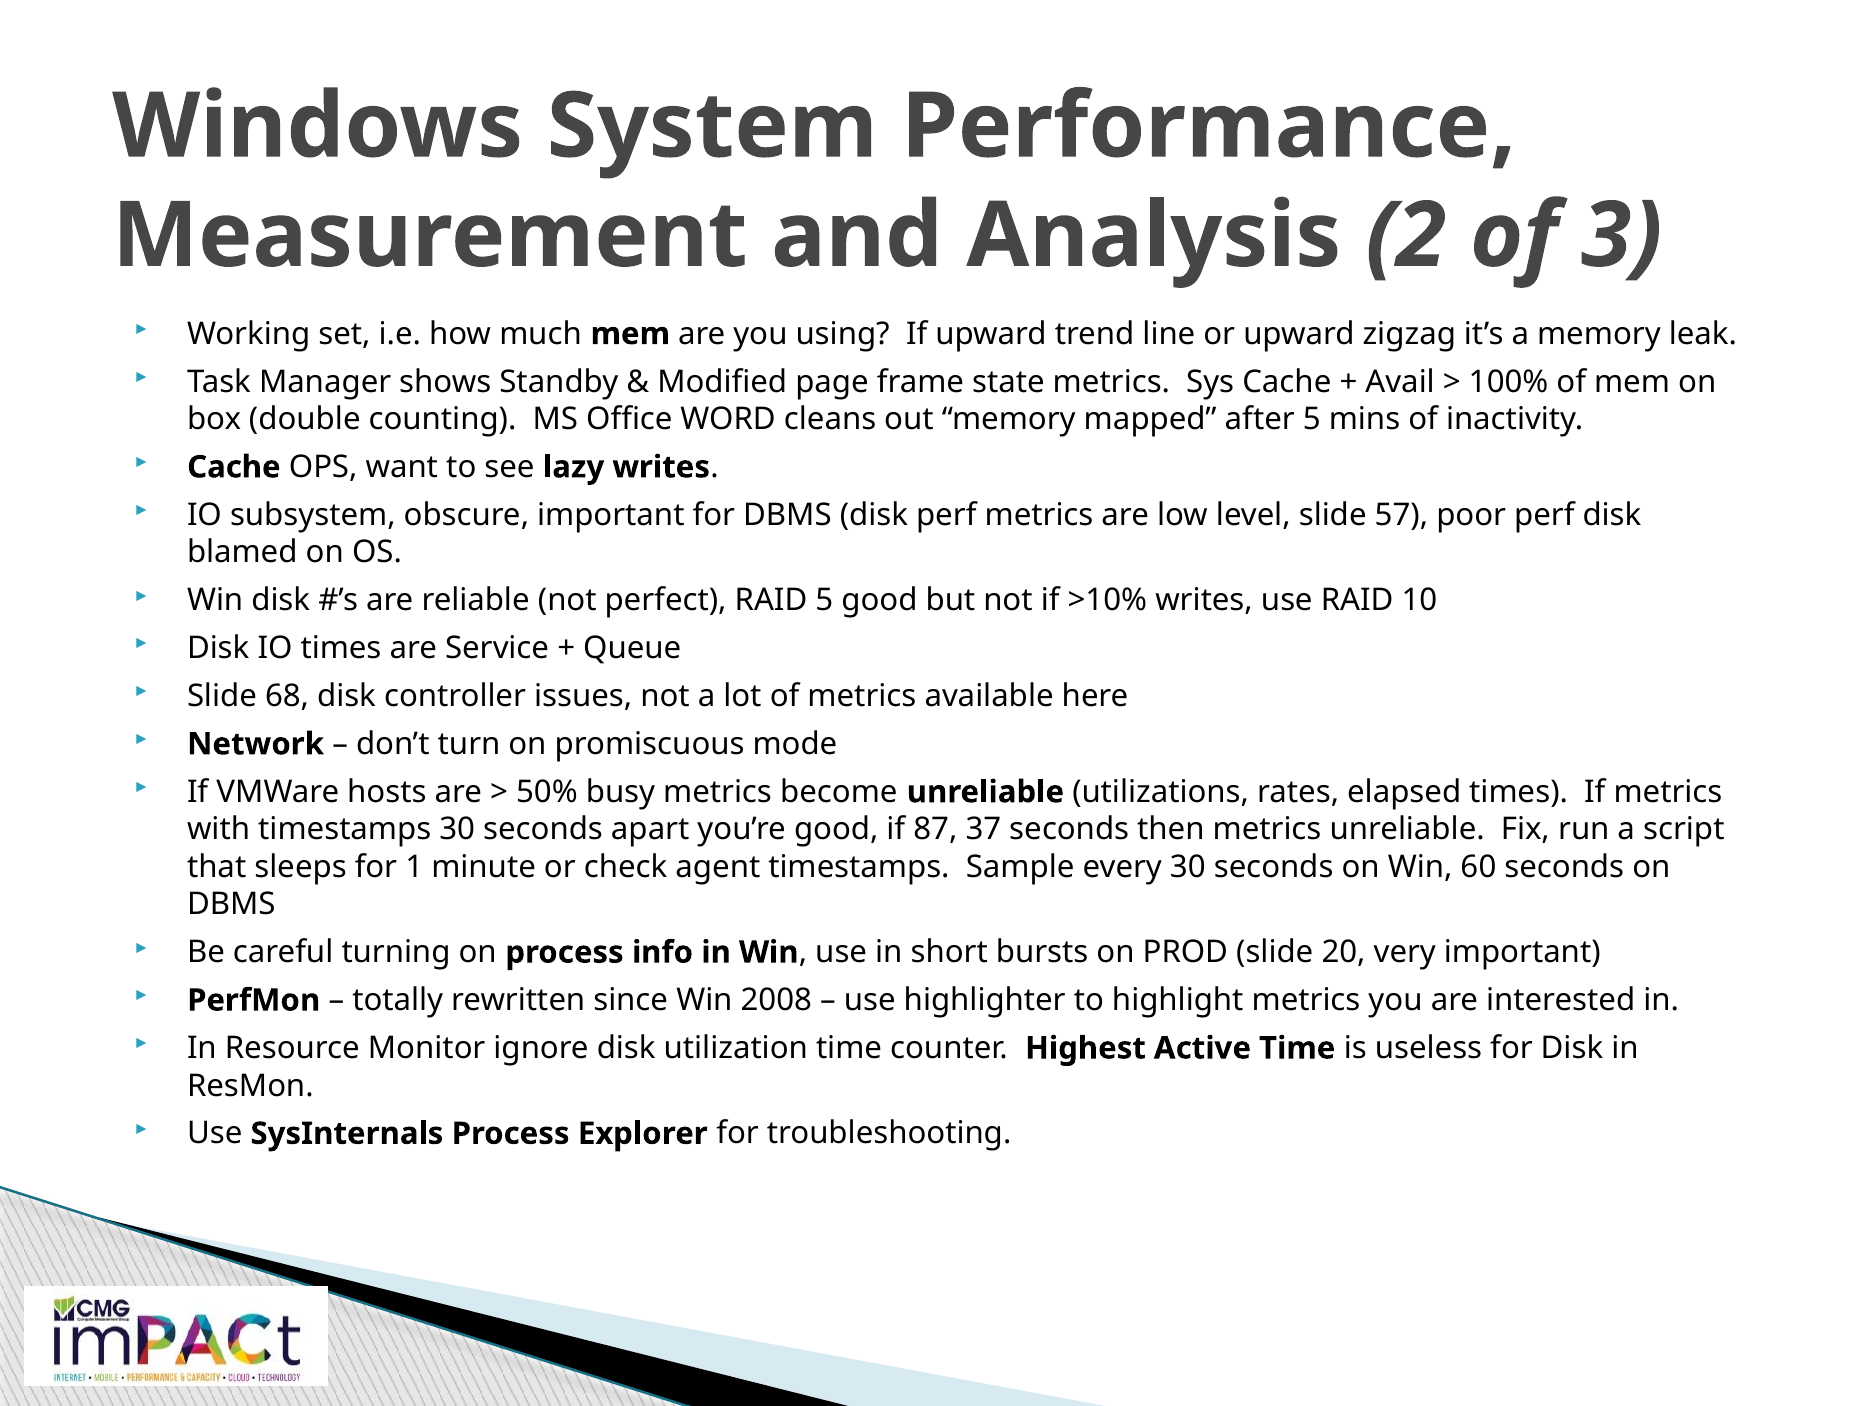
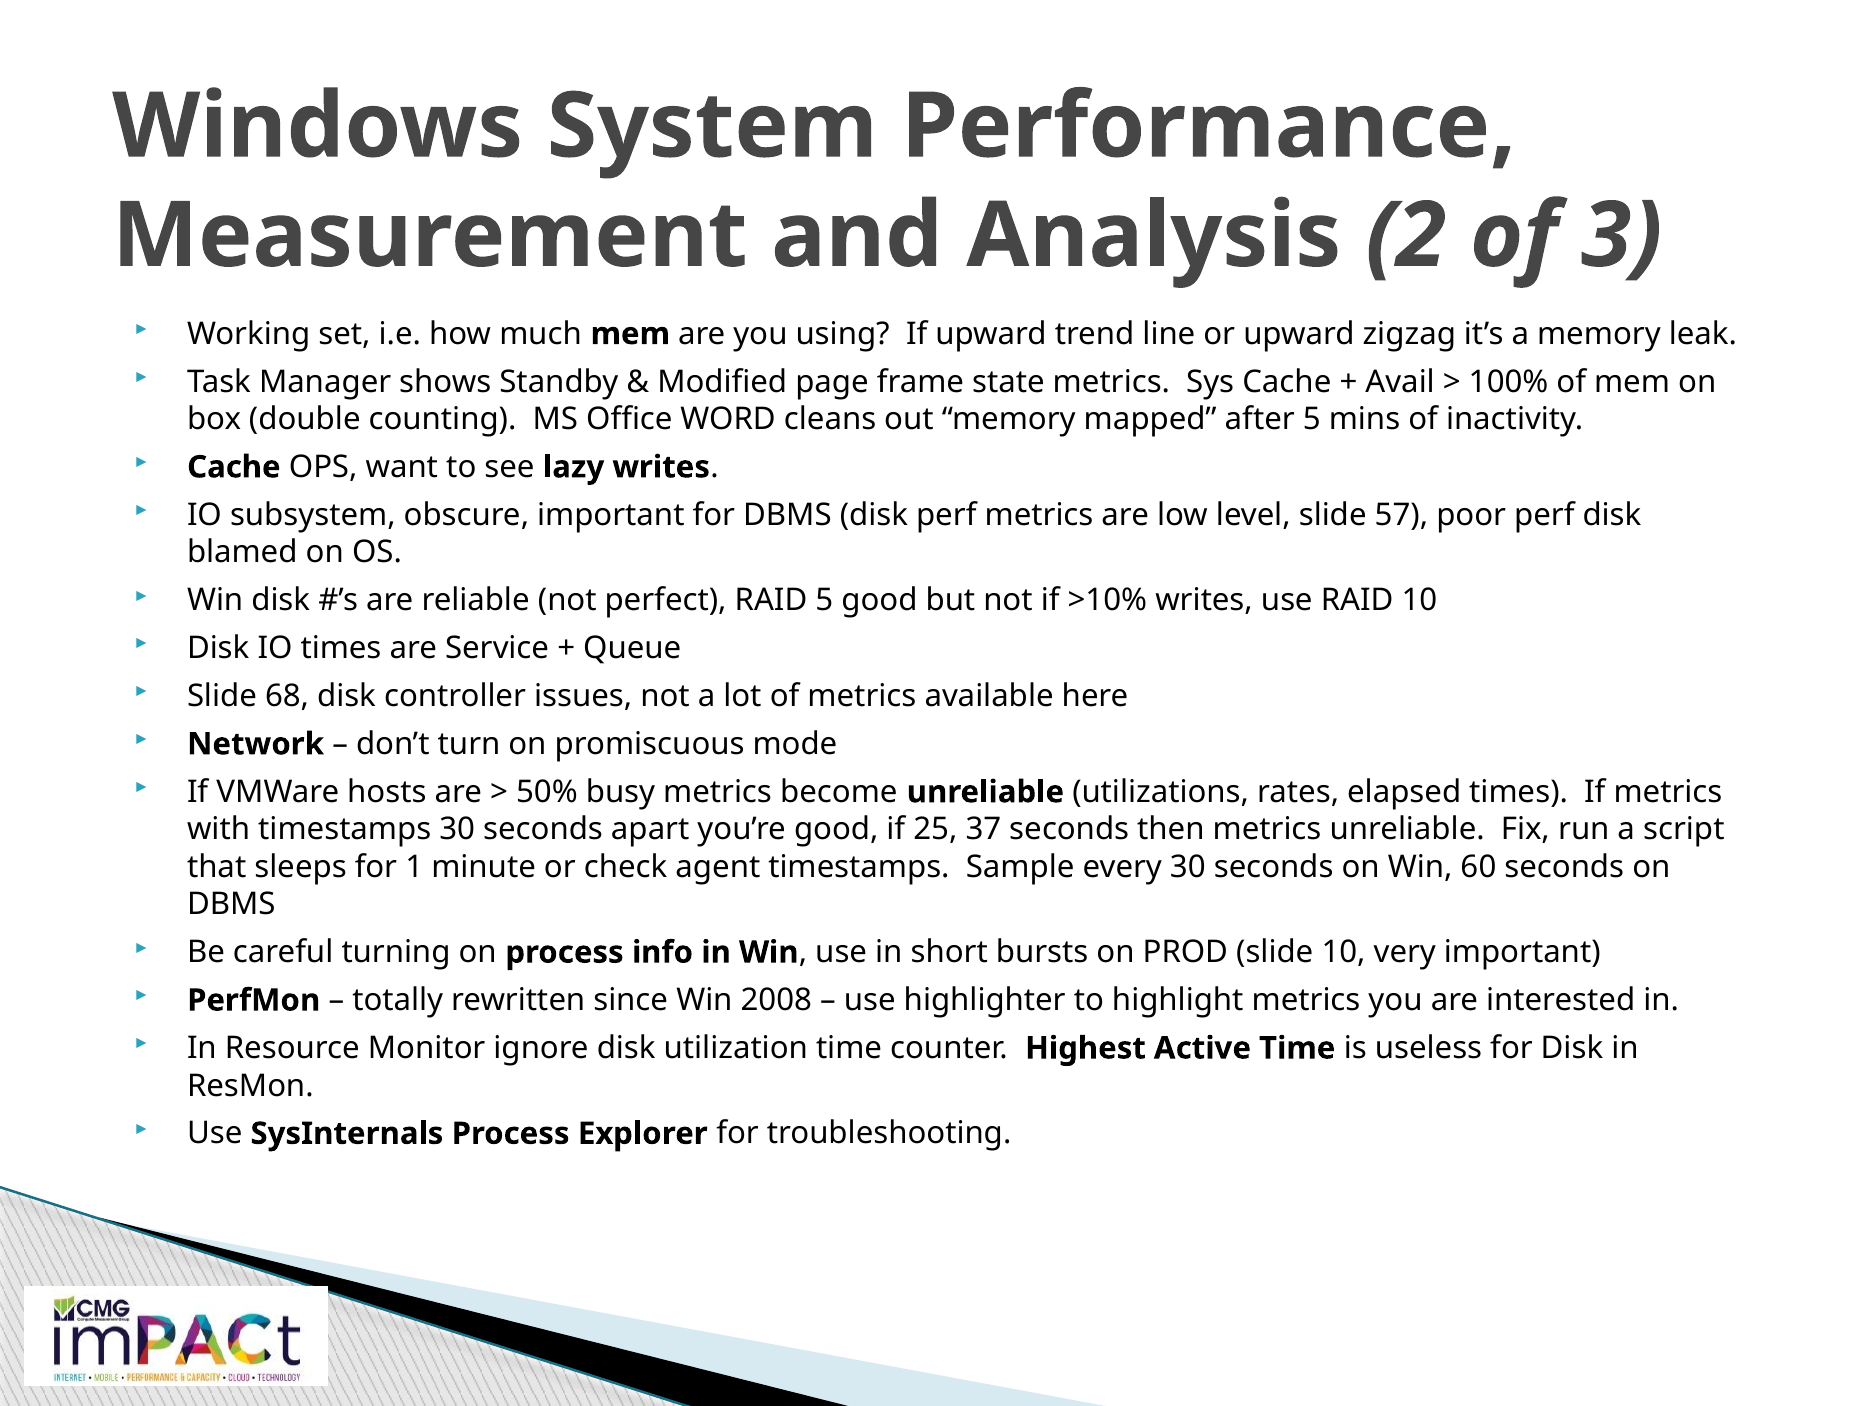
87: 87 -> 25
slide 20: 20 -> 10
